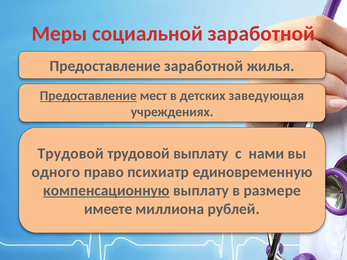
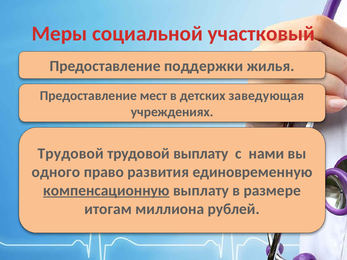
социальной заработной: заработной -> участковый
Предоставление заработной: заработной -> поддержки
Предоставление at (88, 96) underline: present -> none
психиатр: психиатр -> развития
имеете: имеете -> итогам
